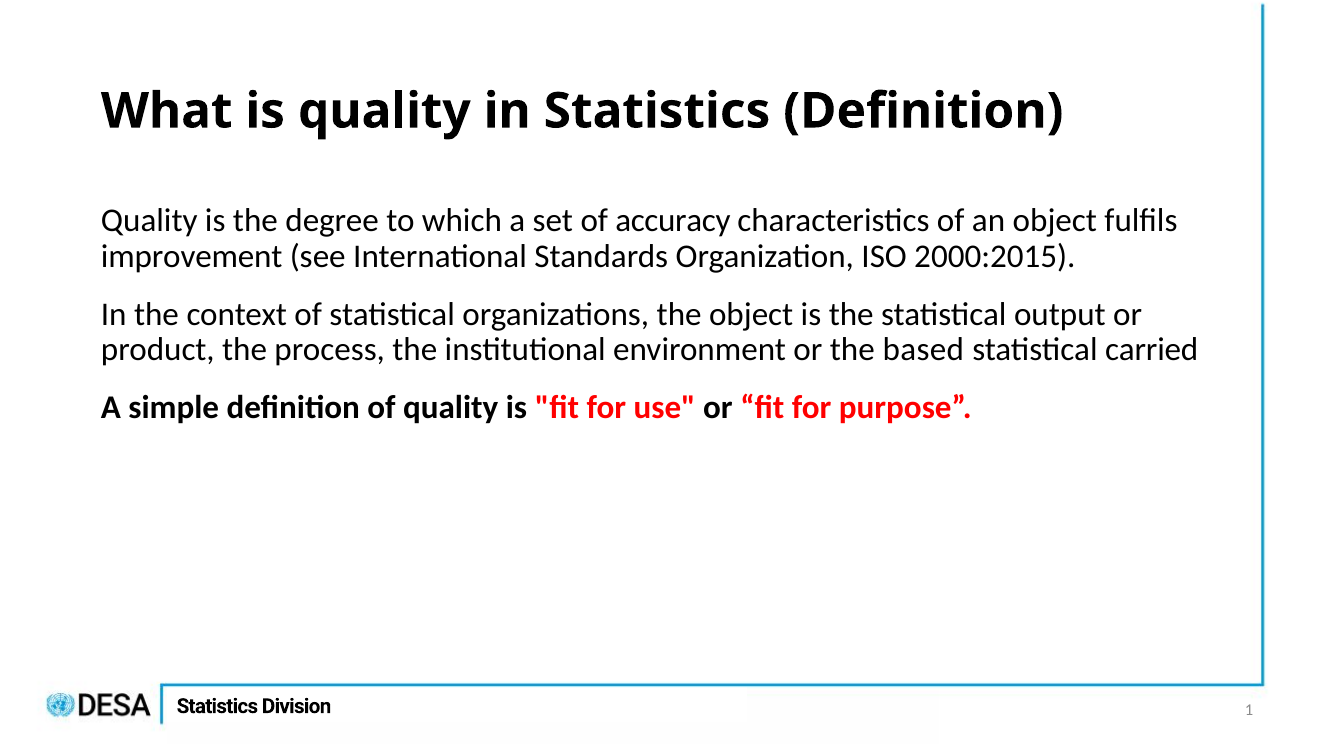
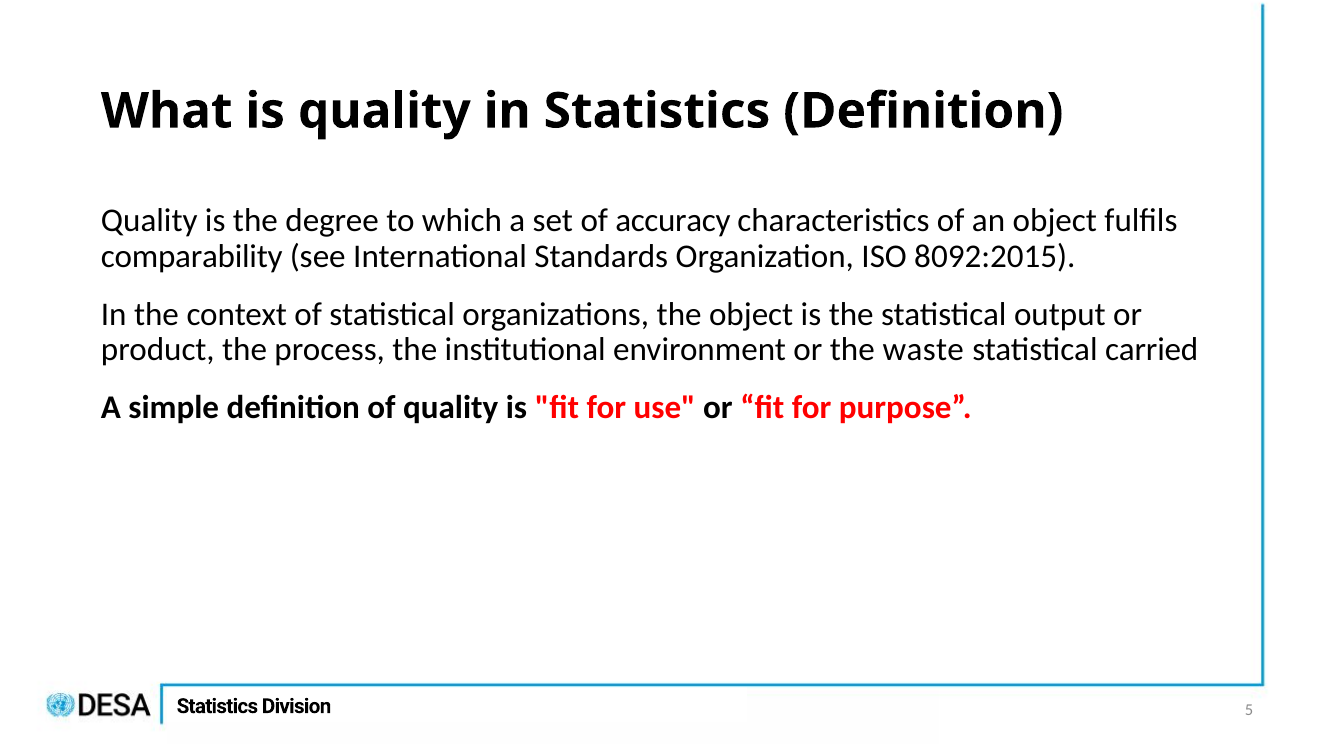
improvement: improvement -> comparability
2000:2015: 2000:2015 -> 8092:2015
based: based -> waste
1: 1 -> 5
